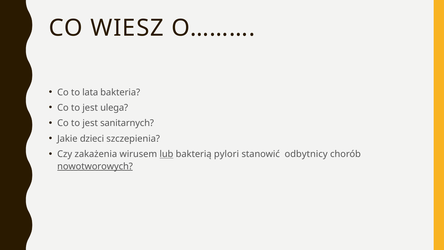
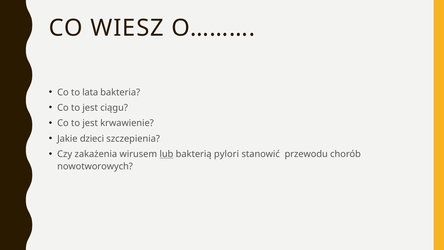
ulega: ulega -> ciągu
sanitarnych: sanitarnych -> krwawienie
odbytnicy: odbytnicy -> przewodu
nowotworowych underline: present -> none
